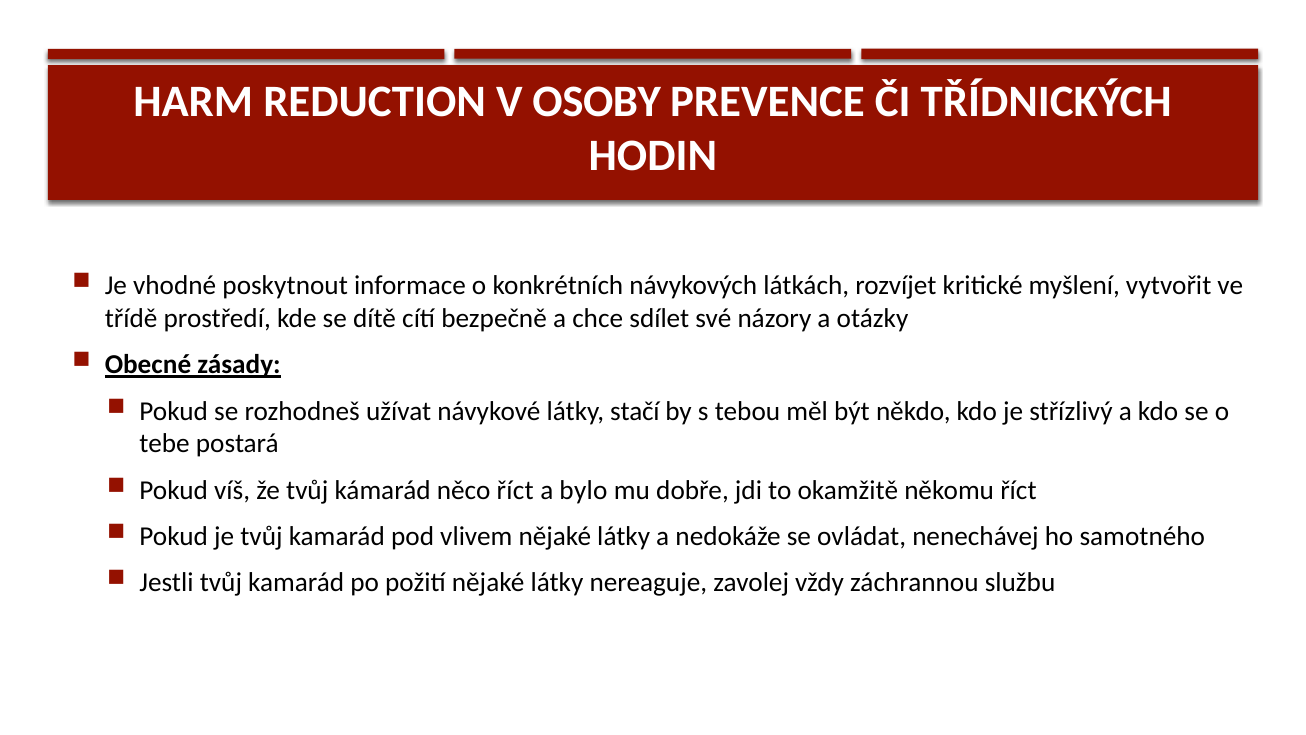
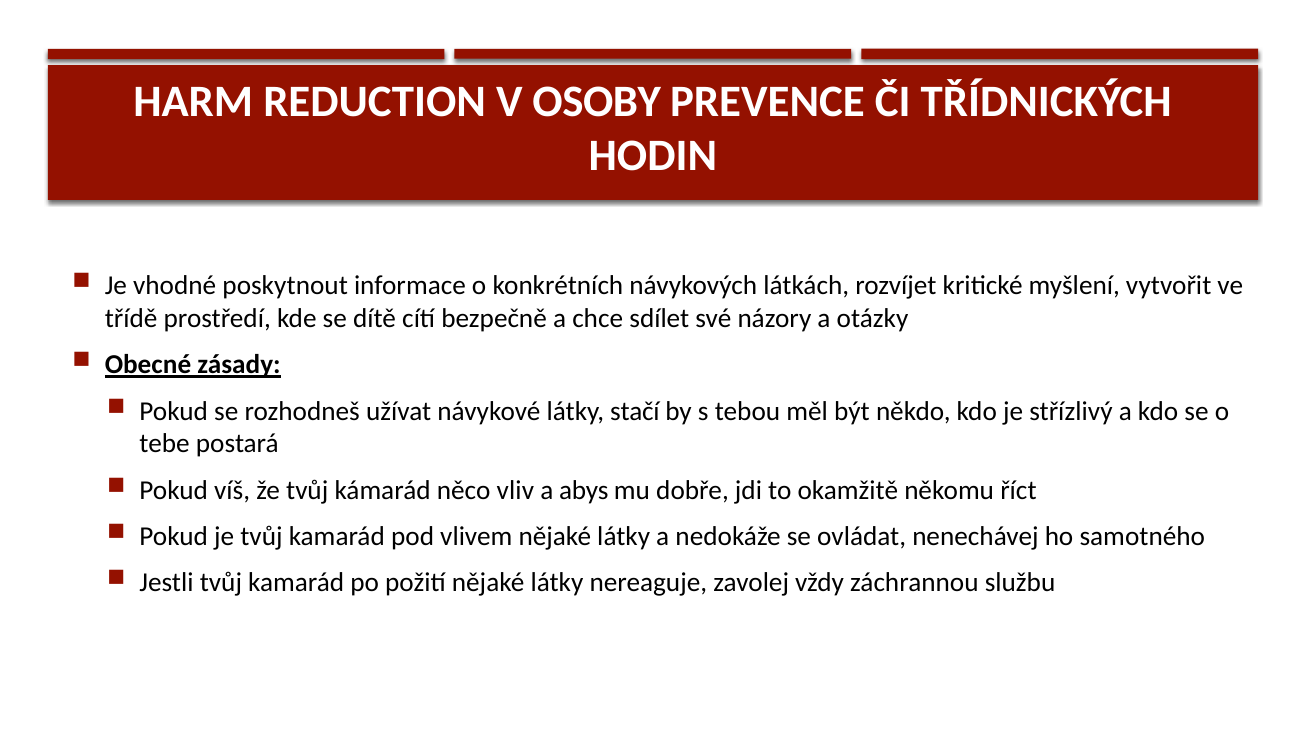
něco říct: říct -> vliv
bylo: bylo -> abys
